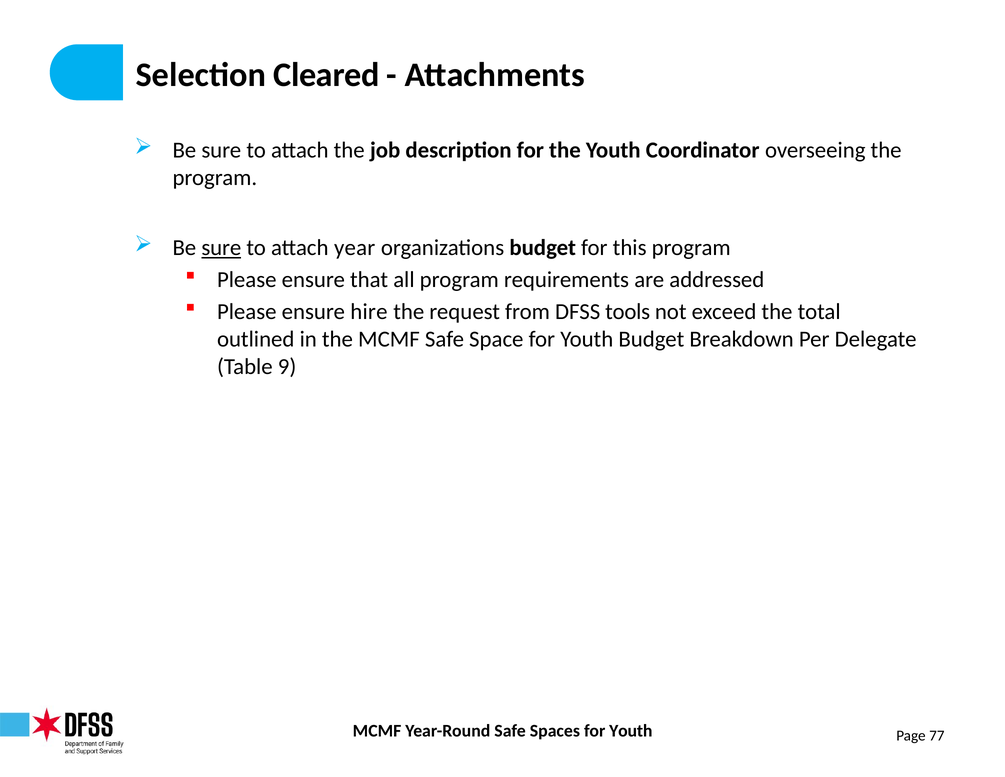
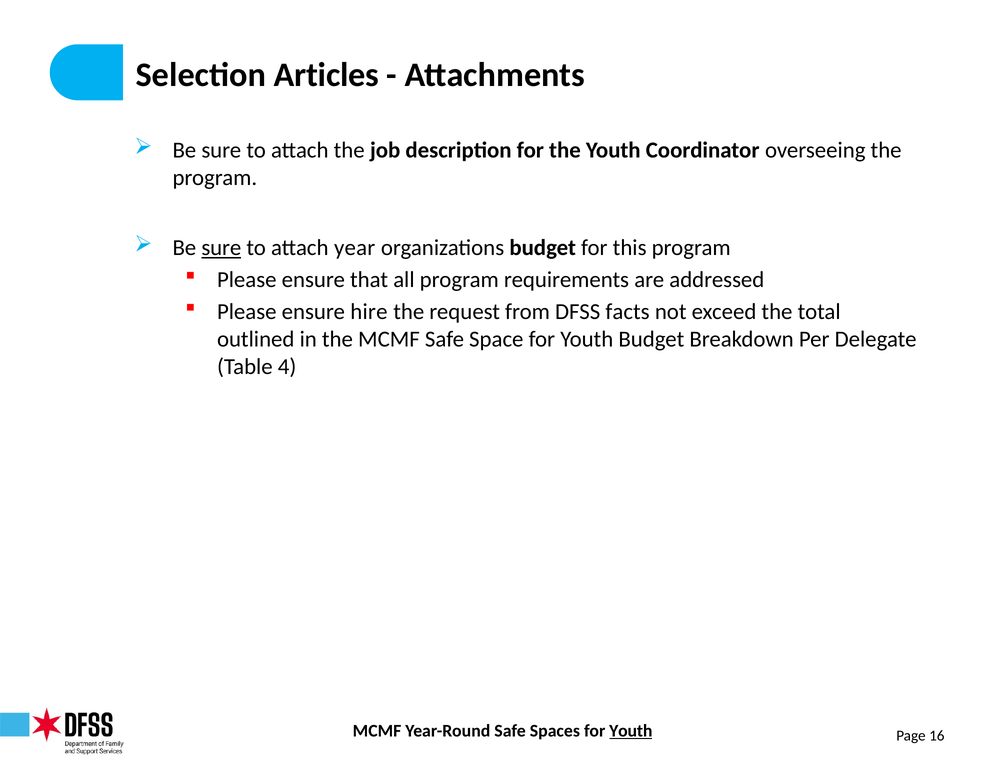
Cleared: Cleared -> Articles
tools: tools -> facts
9: 9 -> 4
Youth at (631, 730) underline: none -> present
77: 77 -> 16
